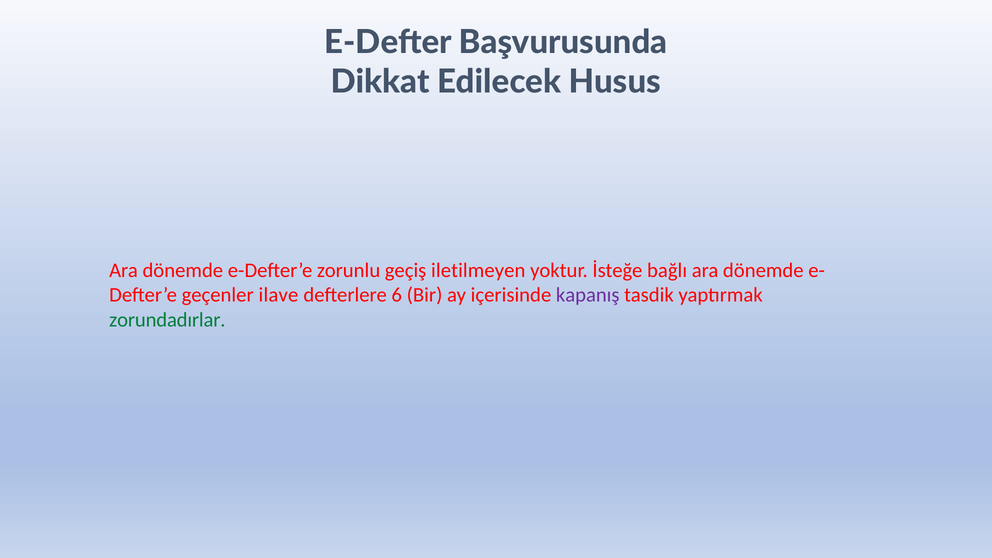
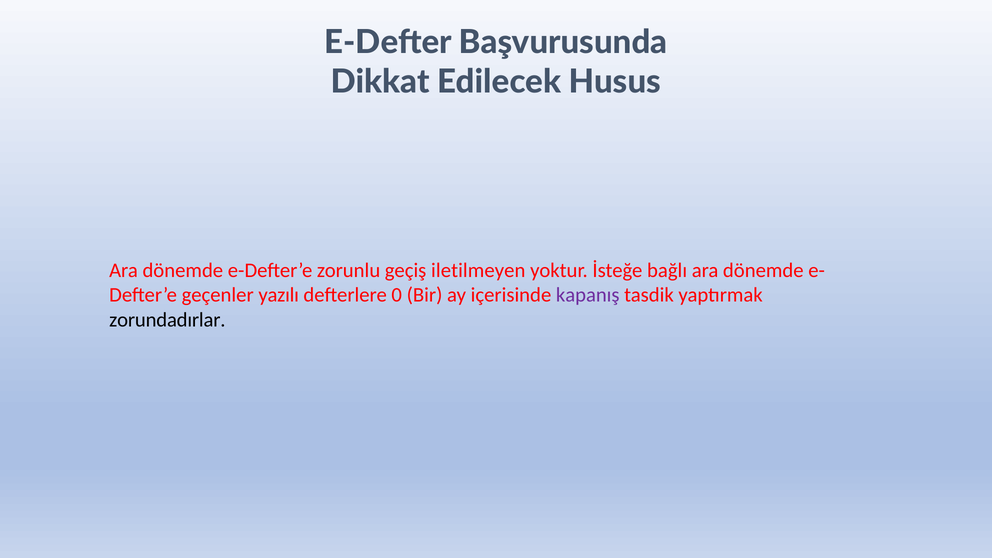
ilave: ilave -> yazılı
6: 6 -> 0
zorundadırlar colour: green -> black
